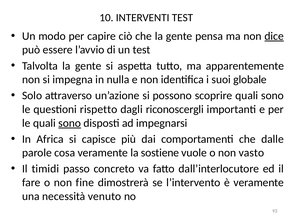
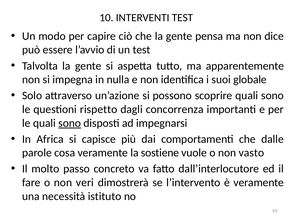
dice underline: present -> none
riconoscergli: riconoscergli -> concorrenza
timidi: timidi -> molto
fine: fine -> veri
venuto: venuto -> istituto
